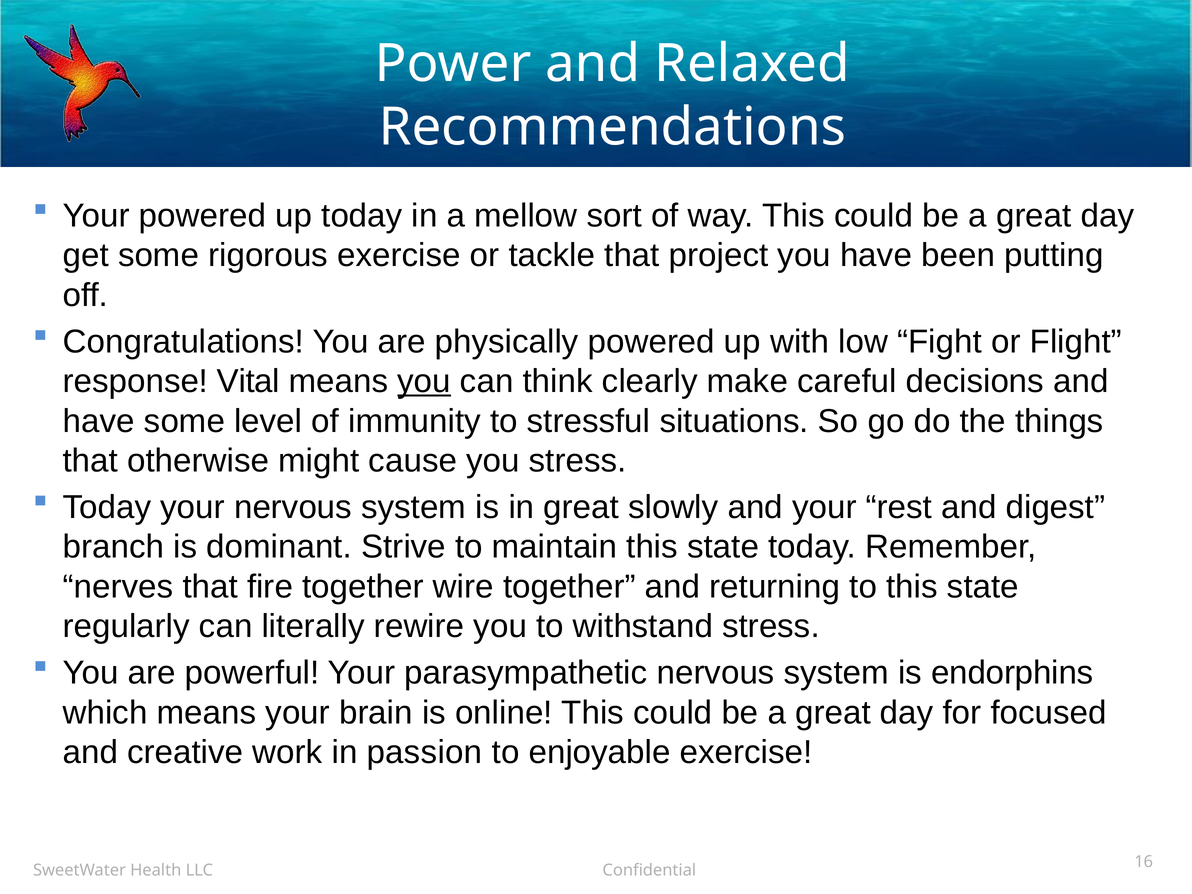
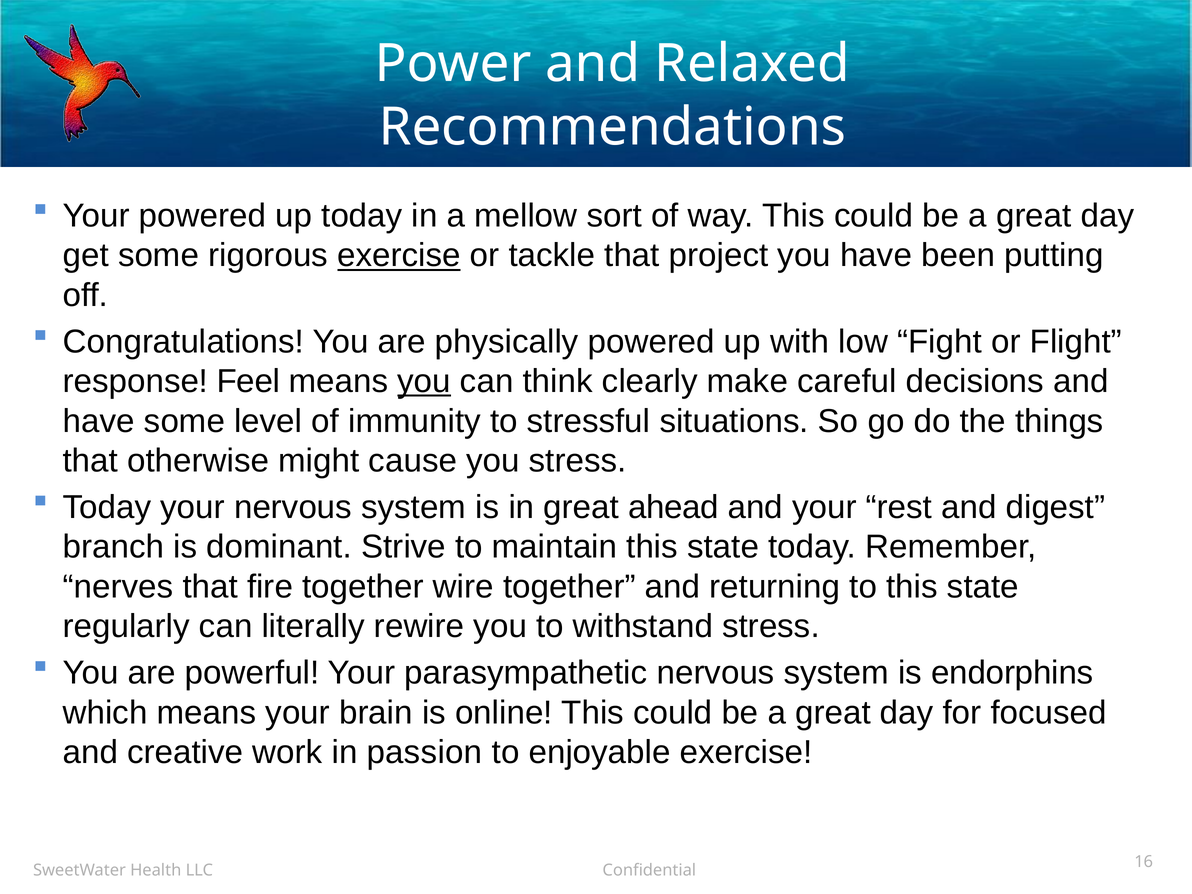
exercise at (399, 256) underline: none -> present
Vital: Vital -> Feel
slowly: slowly -> ahead
